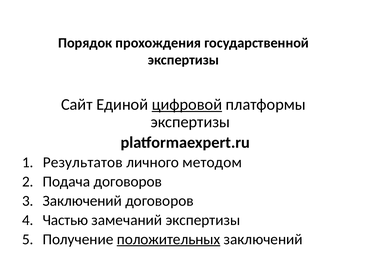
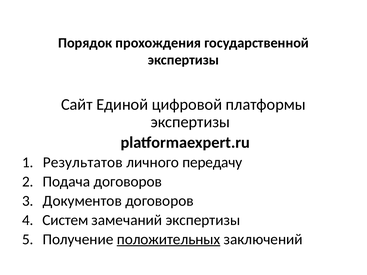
цифровой underline: present -> none
методом: методом -> передачу
Заключений at (82, 201): Заключений -> Документов
Частью: Частью -> Систем
